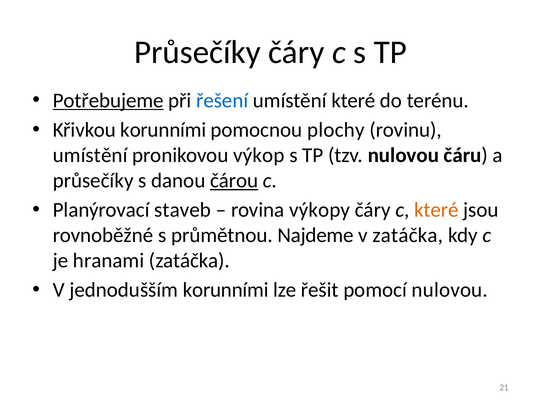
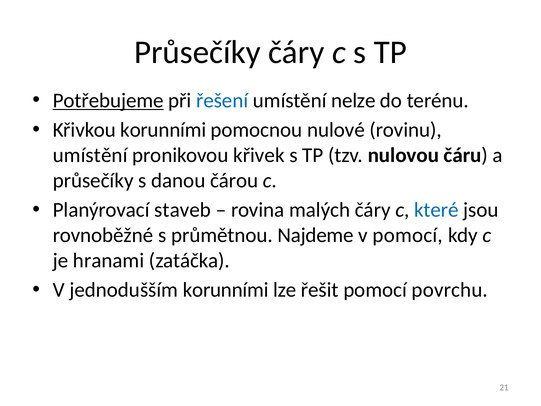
umístění které: které -> nelze
plochy: plochy -> nulové
výkop: výkop -> křivek
čárou underline: present -> none
výkopy: výkopy -> malých
které at (436, 210) colour: orange -> blue
v zatáčka: zatáčka -> pomocí
pomocí nulovou: nulovou -> povrchu
